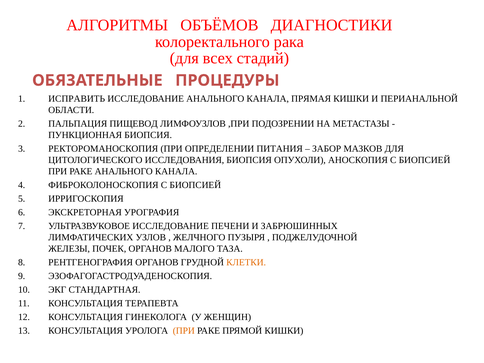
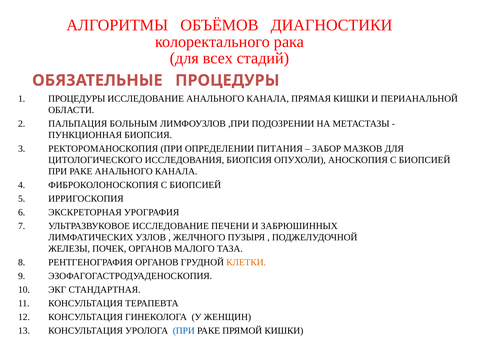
ИСПРАВИТЬ at (77, 99): ИСПРАВИТЬ -> ПРОЦЕДУРЫ
ПИЩЕВОД: ПИЩЕВОД -> БОЛЬНЫМ
ПРИ at (184, 331) colour: orange -> blue
